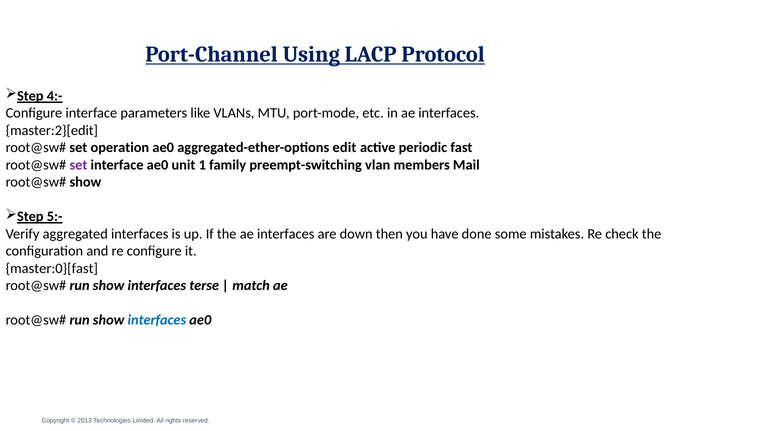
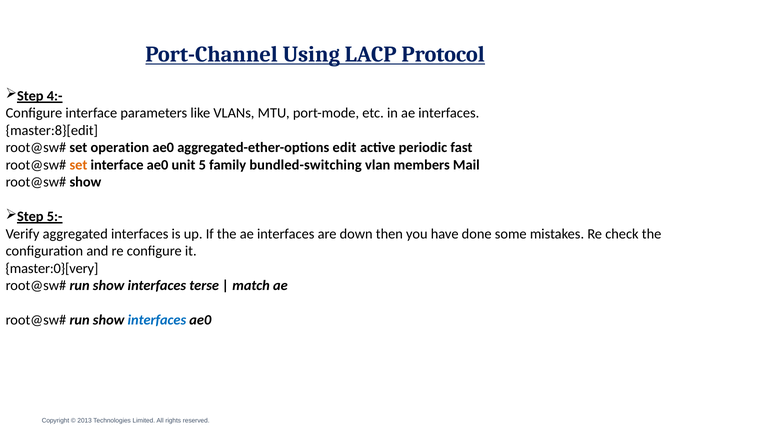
master:2}[edit: master:2}[edit -> master:8}[edit
set at (78, 165) colour: purple -> orange
1: 1 -> 5
preempt-switching: preempt-switching -> bundled-switching
master:0}[fast: master:0}[fast -> master:0}[very
